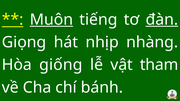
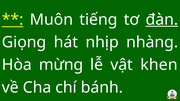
Muôn underline: present -> none
giống: giống -> mừng
tham: tham -> khen
